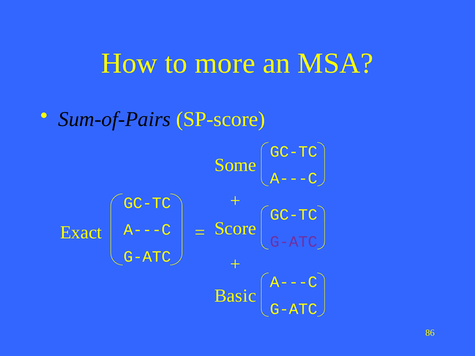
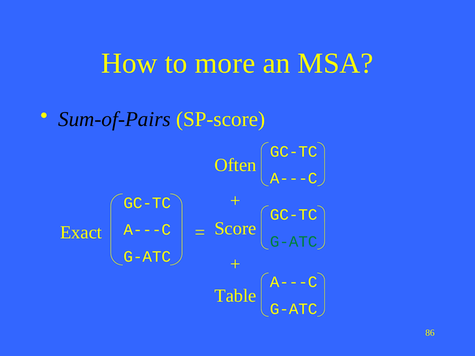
Some: Some -> Often
G-ATC at (294, 242) colour: purple -> green
Basic: Basic -> Table
